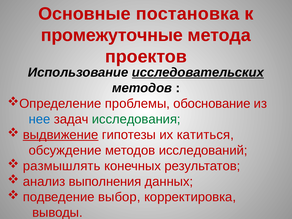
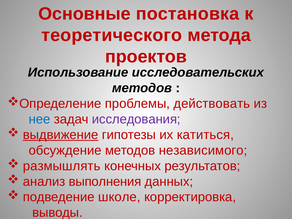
промежуточные: промежуточные -> теоретического
исследовательских underline: present -> none
обоснование: обоснование -> действовать
исследования colour: green -> purple
исследований: исследований -> независимого
выбор: выбор -> школе
